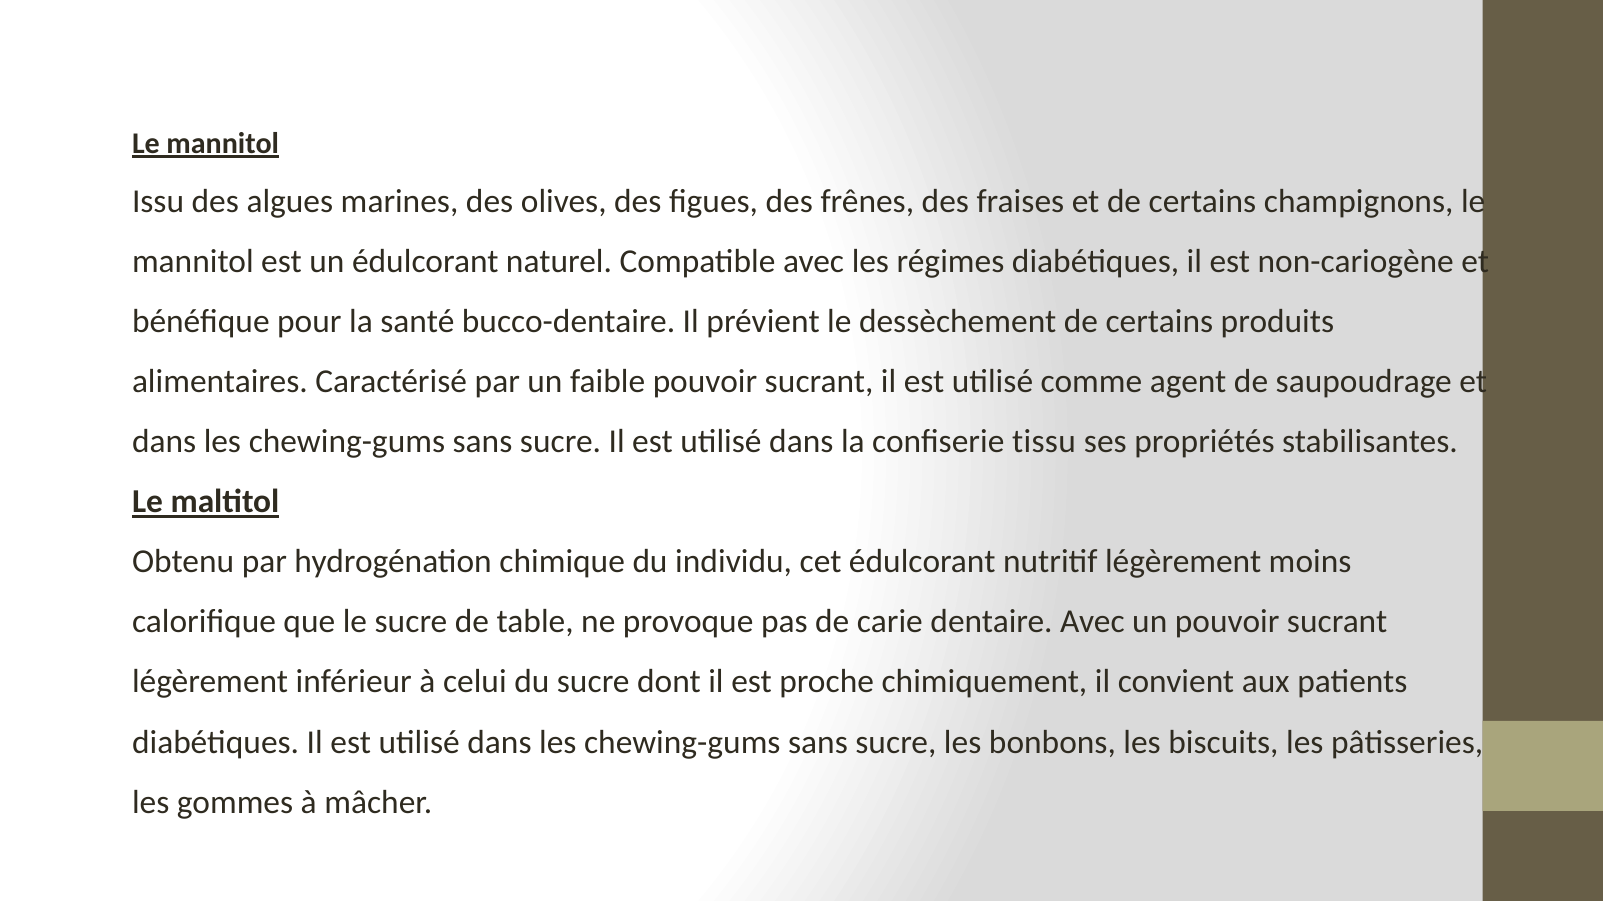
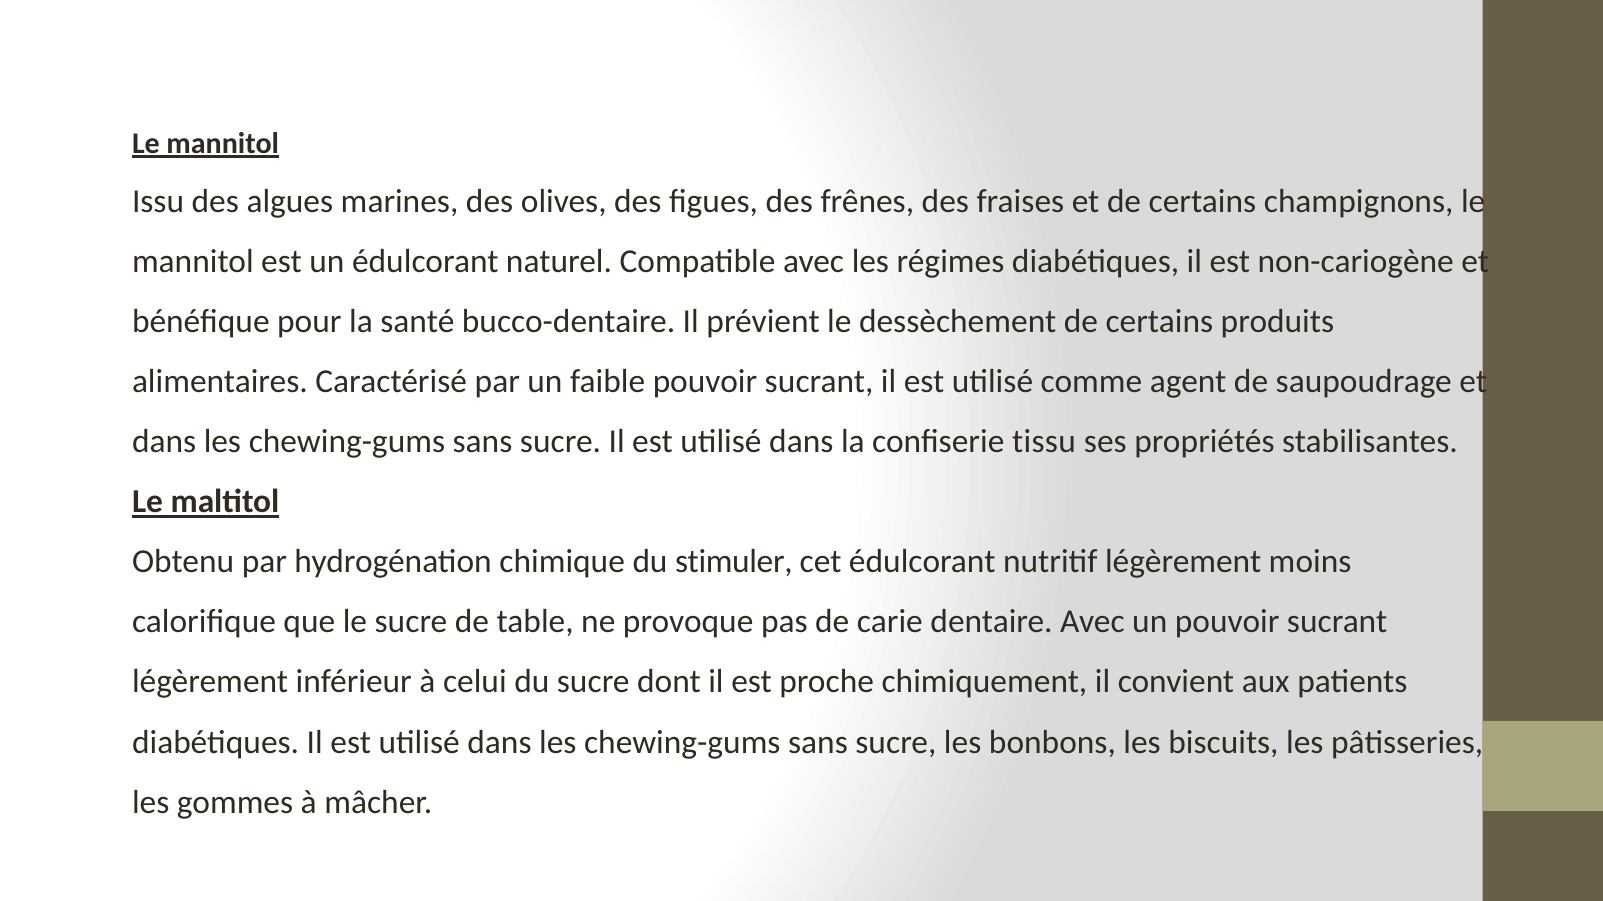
individu: individu -> stimuler
